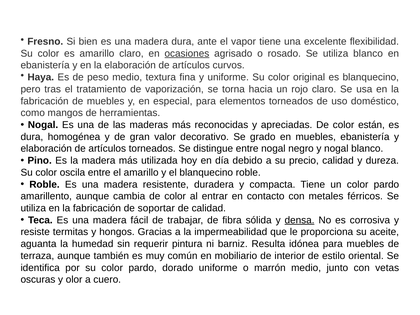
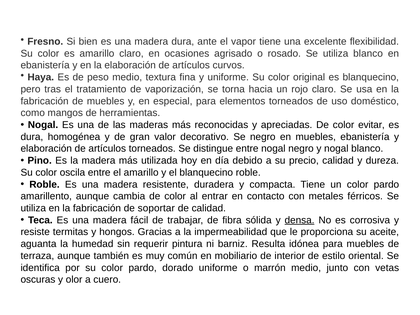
ocasiones underline: present -> none
están: están -> evitar
Se grado: grado -> negro
